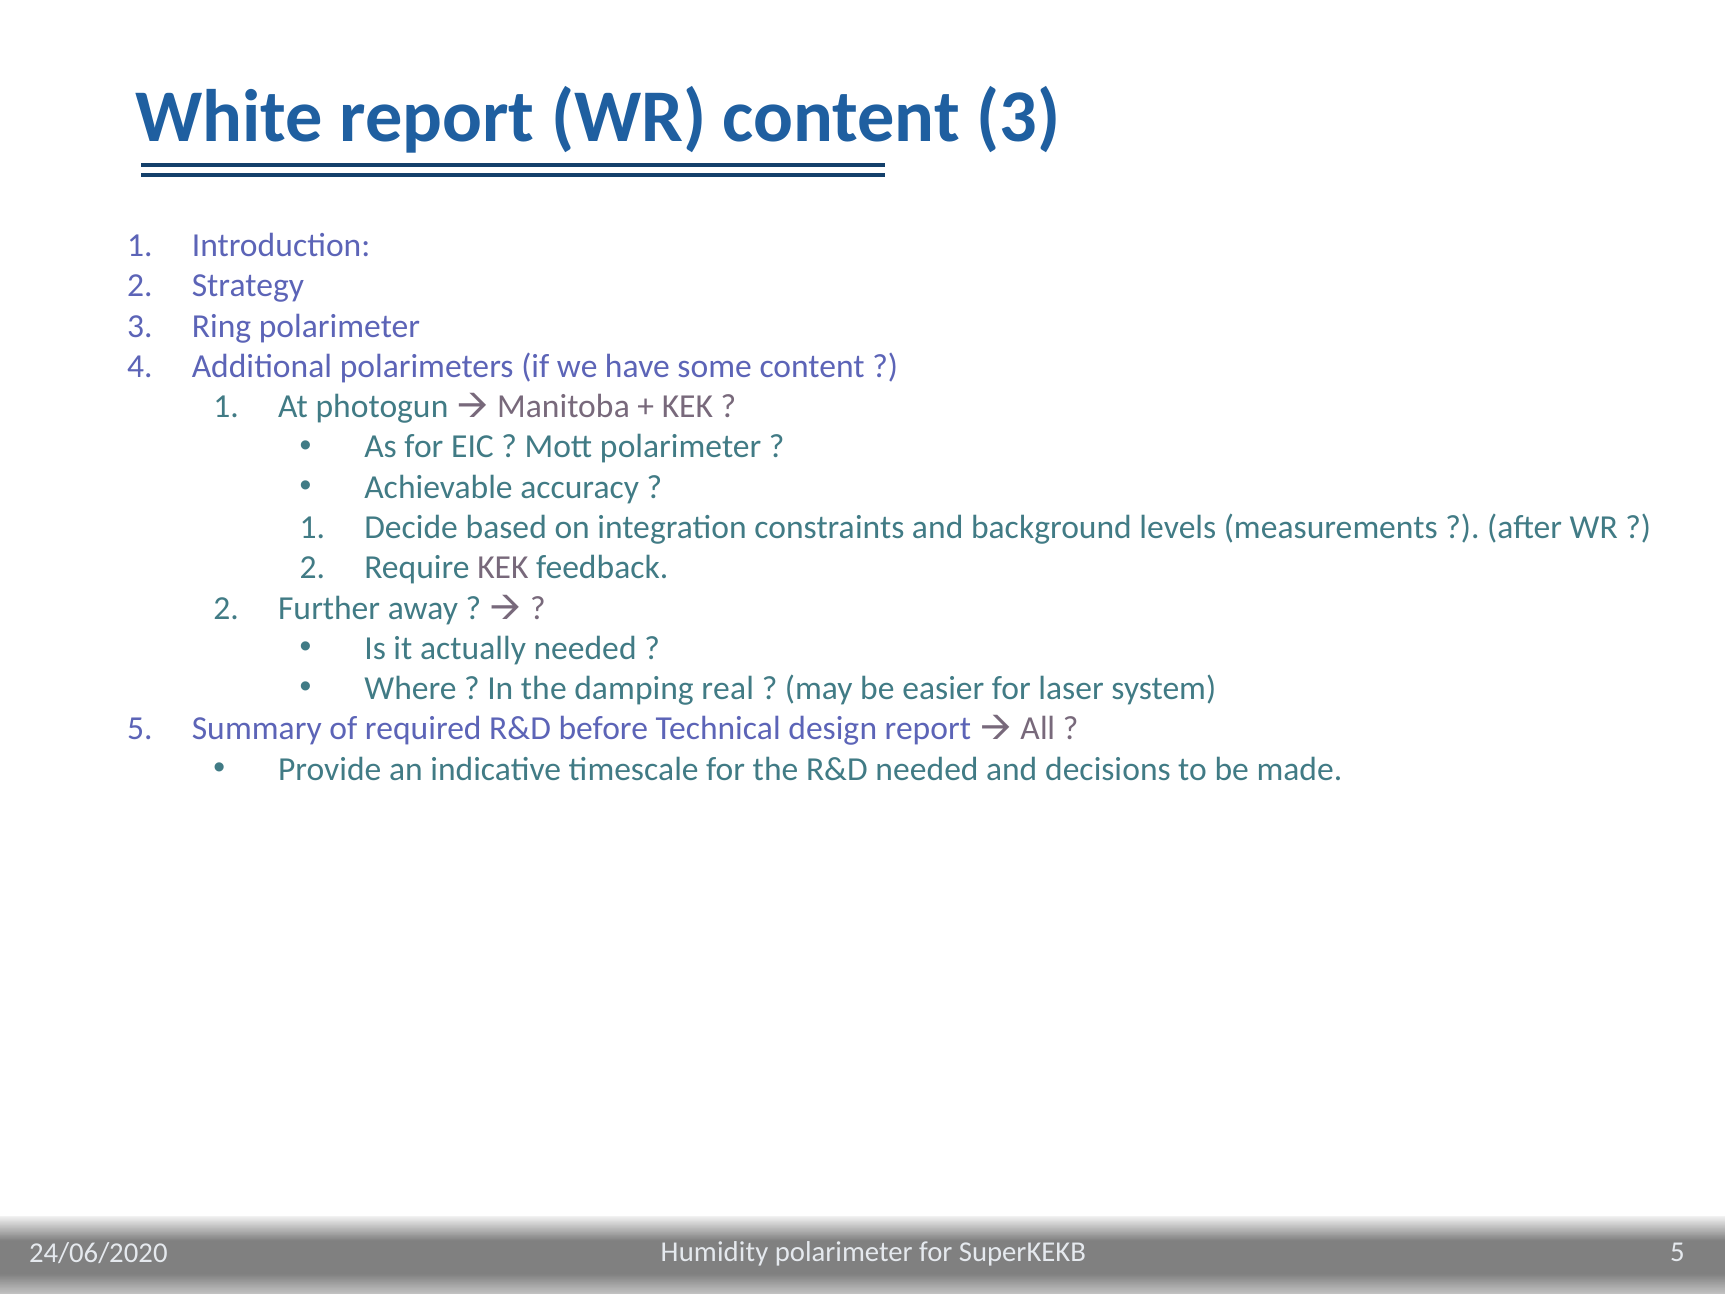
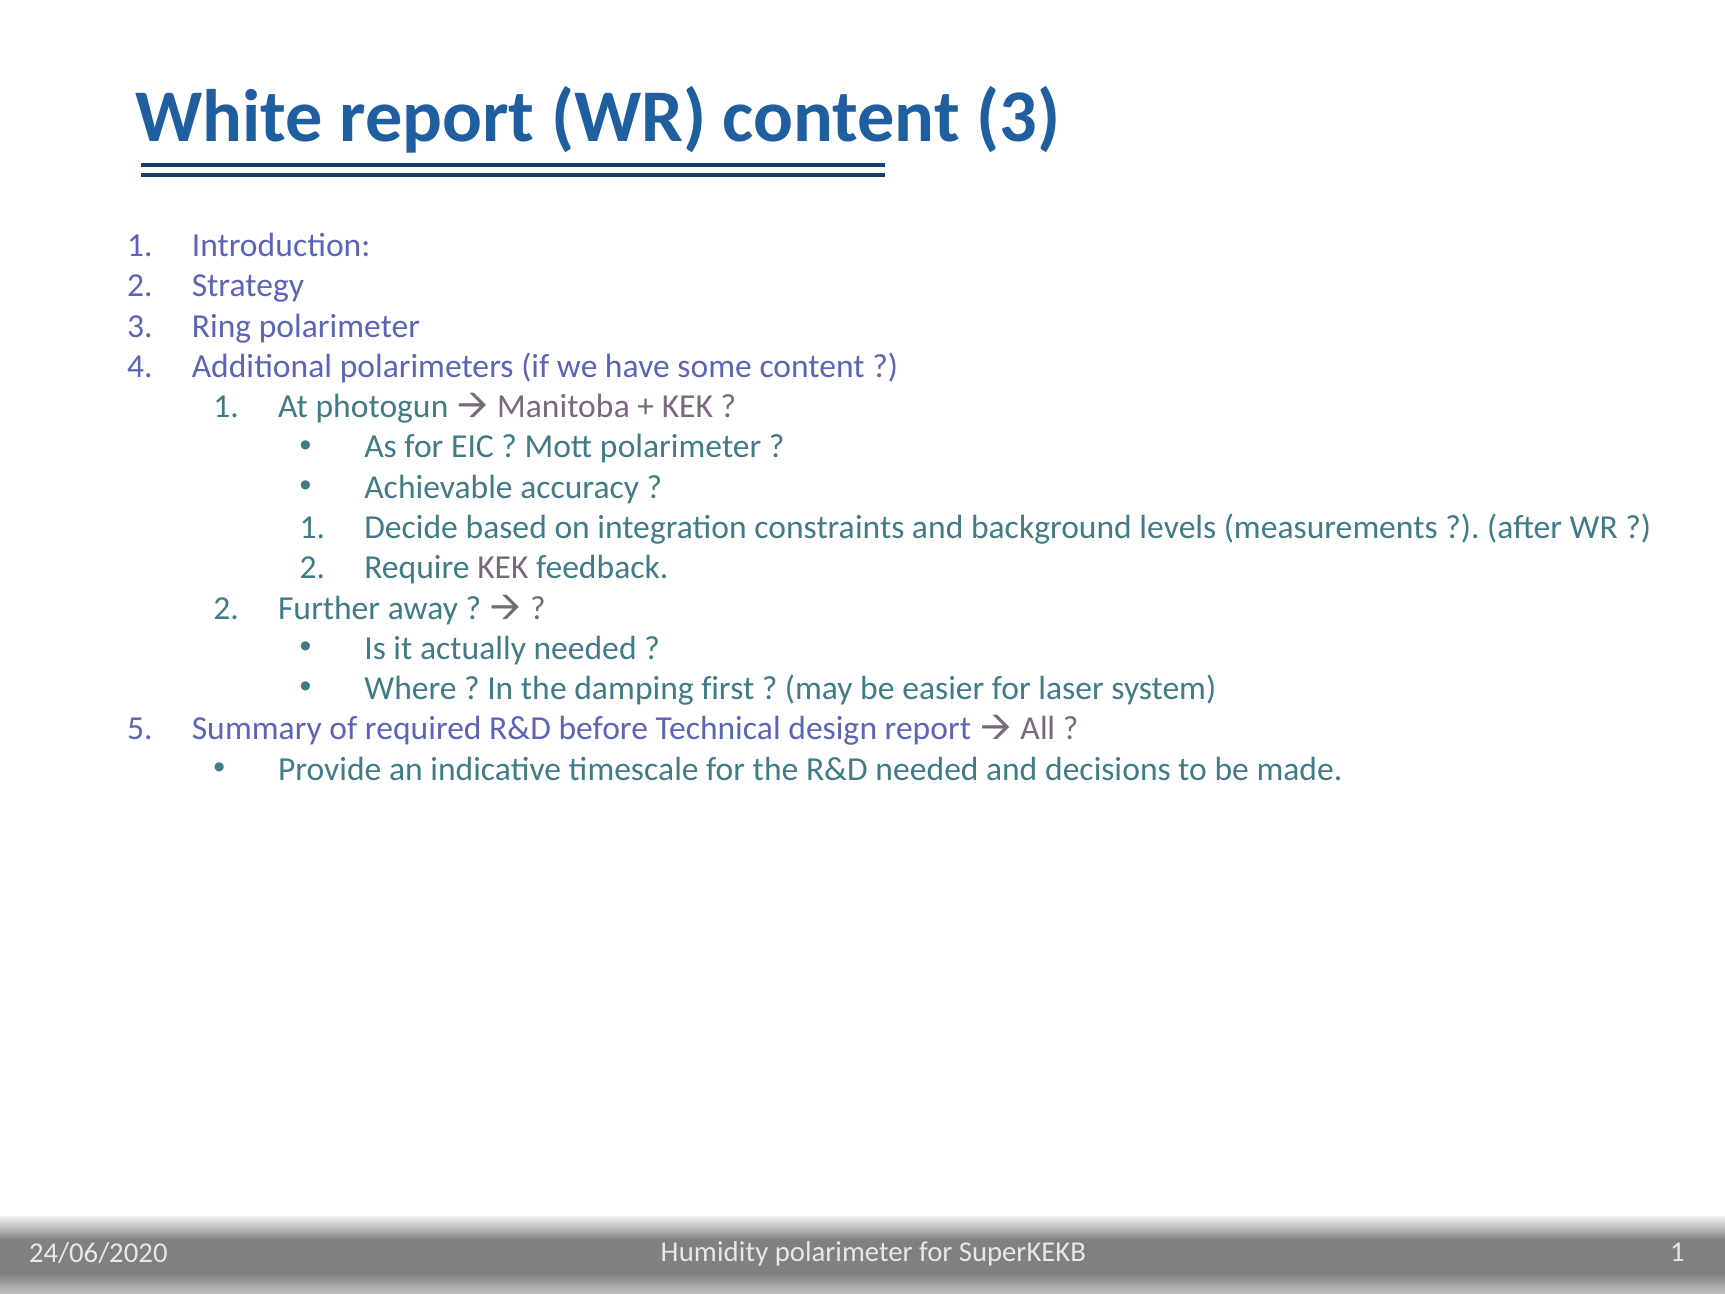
real: real -> first
SuperKEKB 5: 5 -> 1
